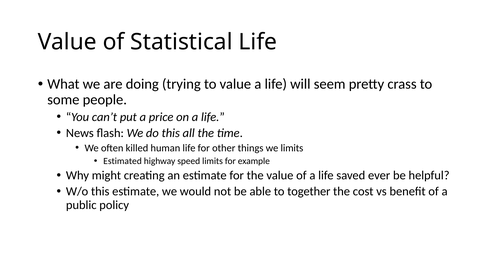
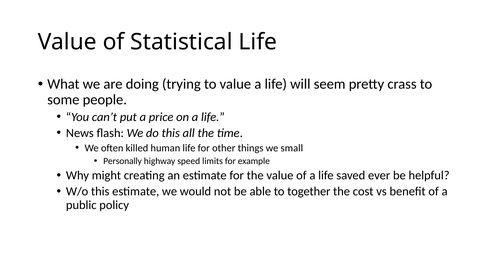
we limits: limits -> small
Estimated: Estimated -> Personally
